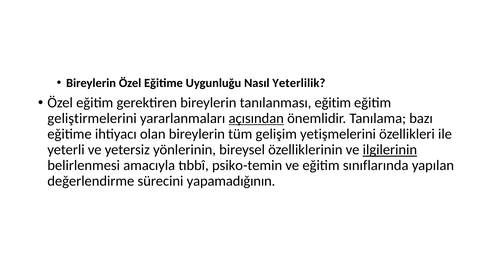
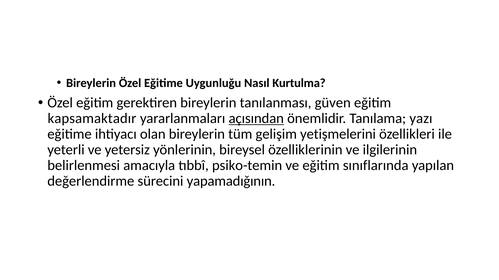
Yeterlilik: Yeterlilik -> Kurtulma
tanılanması eǧitim: eǧitim -> güven
geliştirmelerini: geliştirmelerini -> kapsamaktadır
bazı: bazı -> yazı
ilgilerinin underline: present -> none
